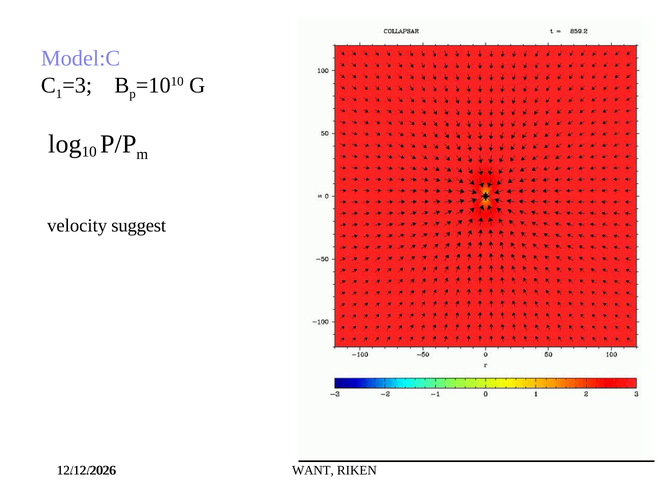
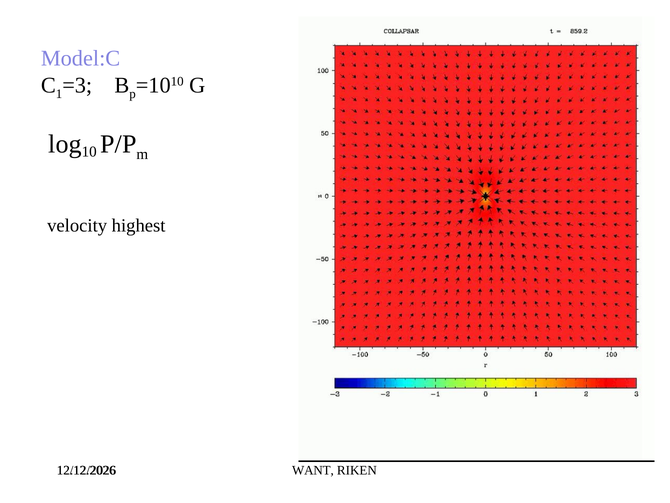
suggest: suggest -> highest
